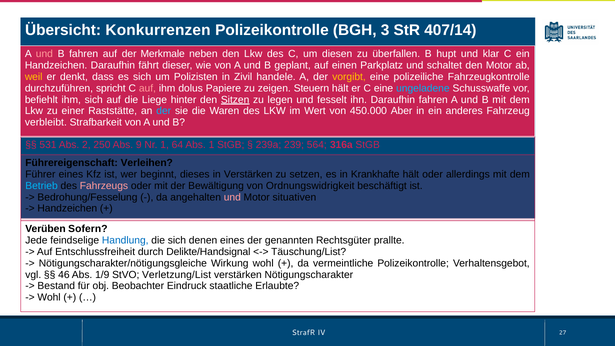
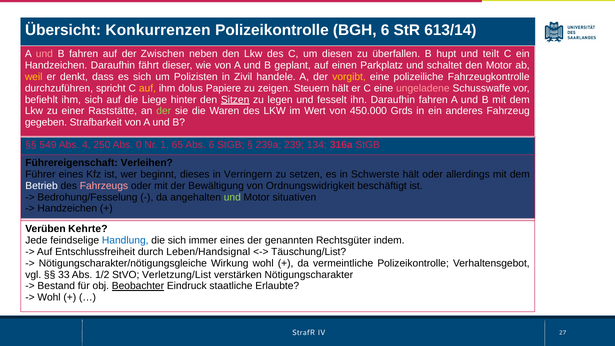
BGH 3: 3 -> 6
407/14: 407/14 -> 613/14
Merkmale: Merkmale -> Zwischen
klar: klar -> teilt
auf at (147, 88) colour: pink -> yellow
ungeladene colour: light blue -> pink
der at (164, 111) colour: light blue -> light green
Aber: Aber -> Grds
verbleibt: verbleibt -> gegeben
531: 531 -> 549
2: 2 -> 4
9: 9 -> 0
64: 64 -> 65
Abs 1: 1 -> 6
564: 564 -> 134
in Verstärken: Verstärken -> Verringern
Krankhafte: Krankhafte -> Schwerste
Betrieb colour: light blue -> white
und at (232, 197) colour: pink -> light green
Sofern: Sofern -> Kehrte
denen: denen -> immer
prallte: prallte -> indem
Delikte/Handsignal: Delikte/Handsignal -> Leben/Handsignal
46: 46 -> 33
1/9: 1/9 -> 1/2
Beobachter underline: none -> present
